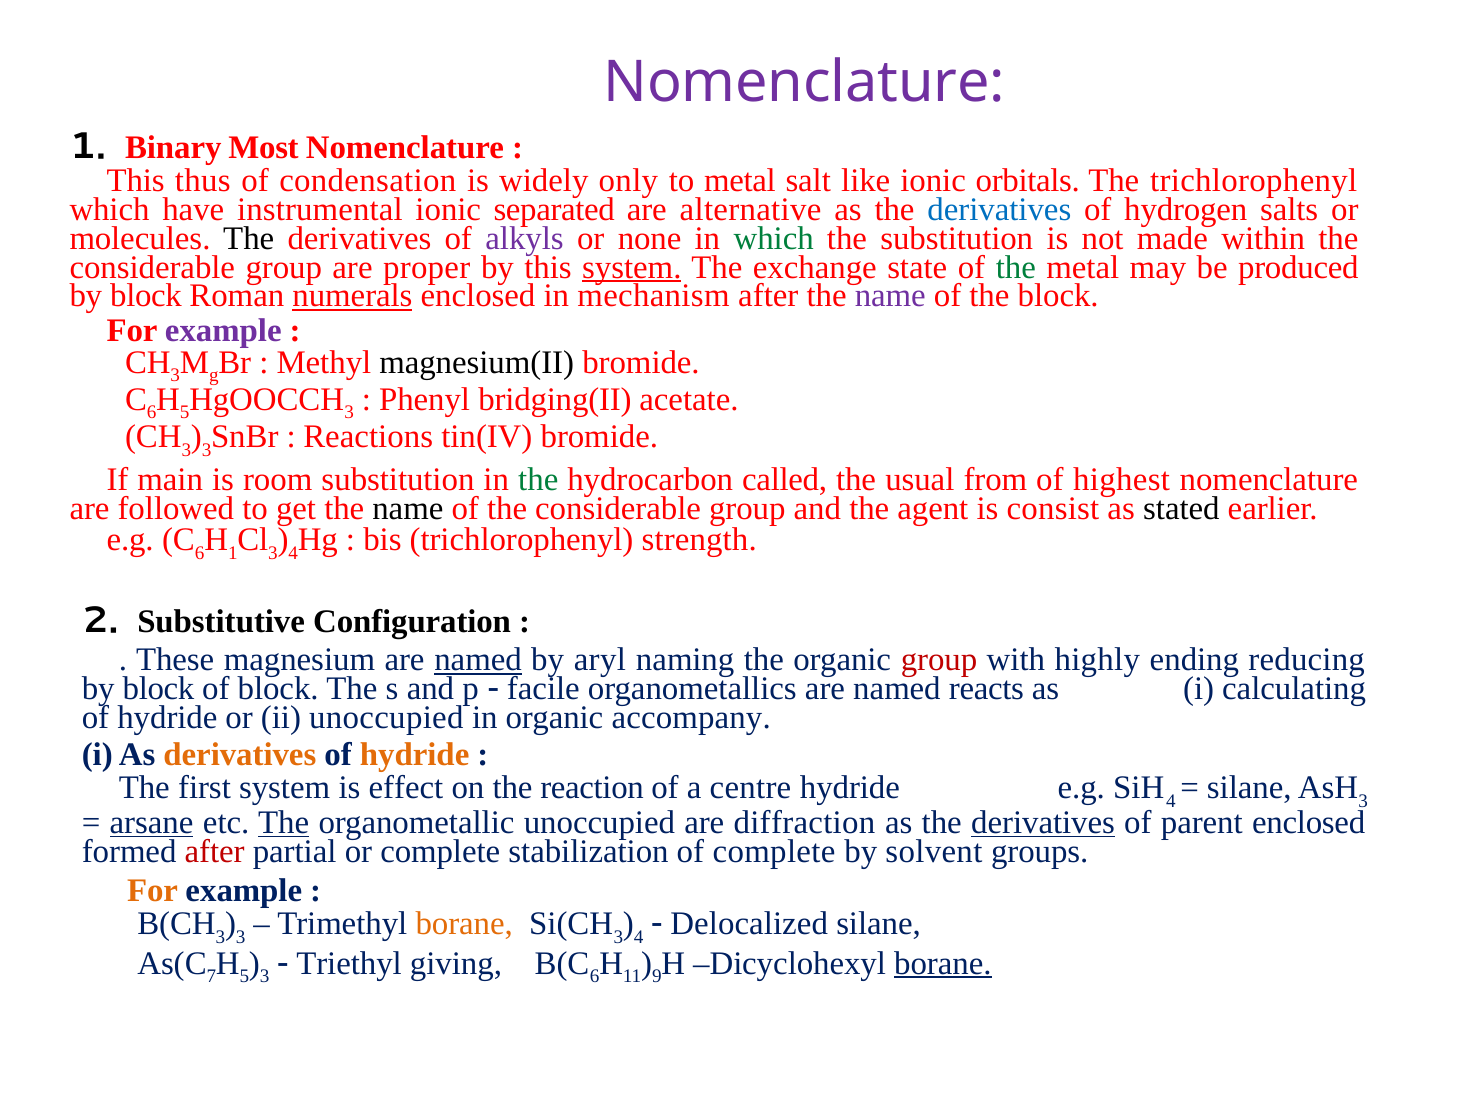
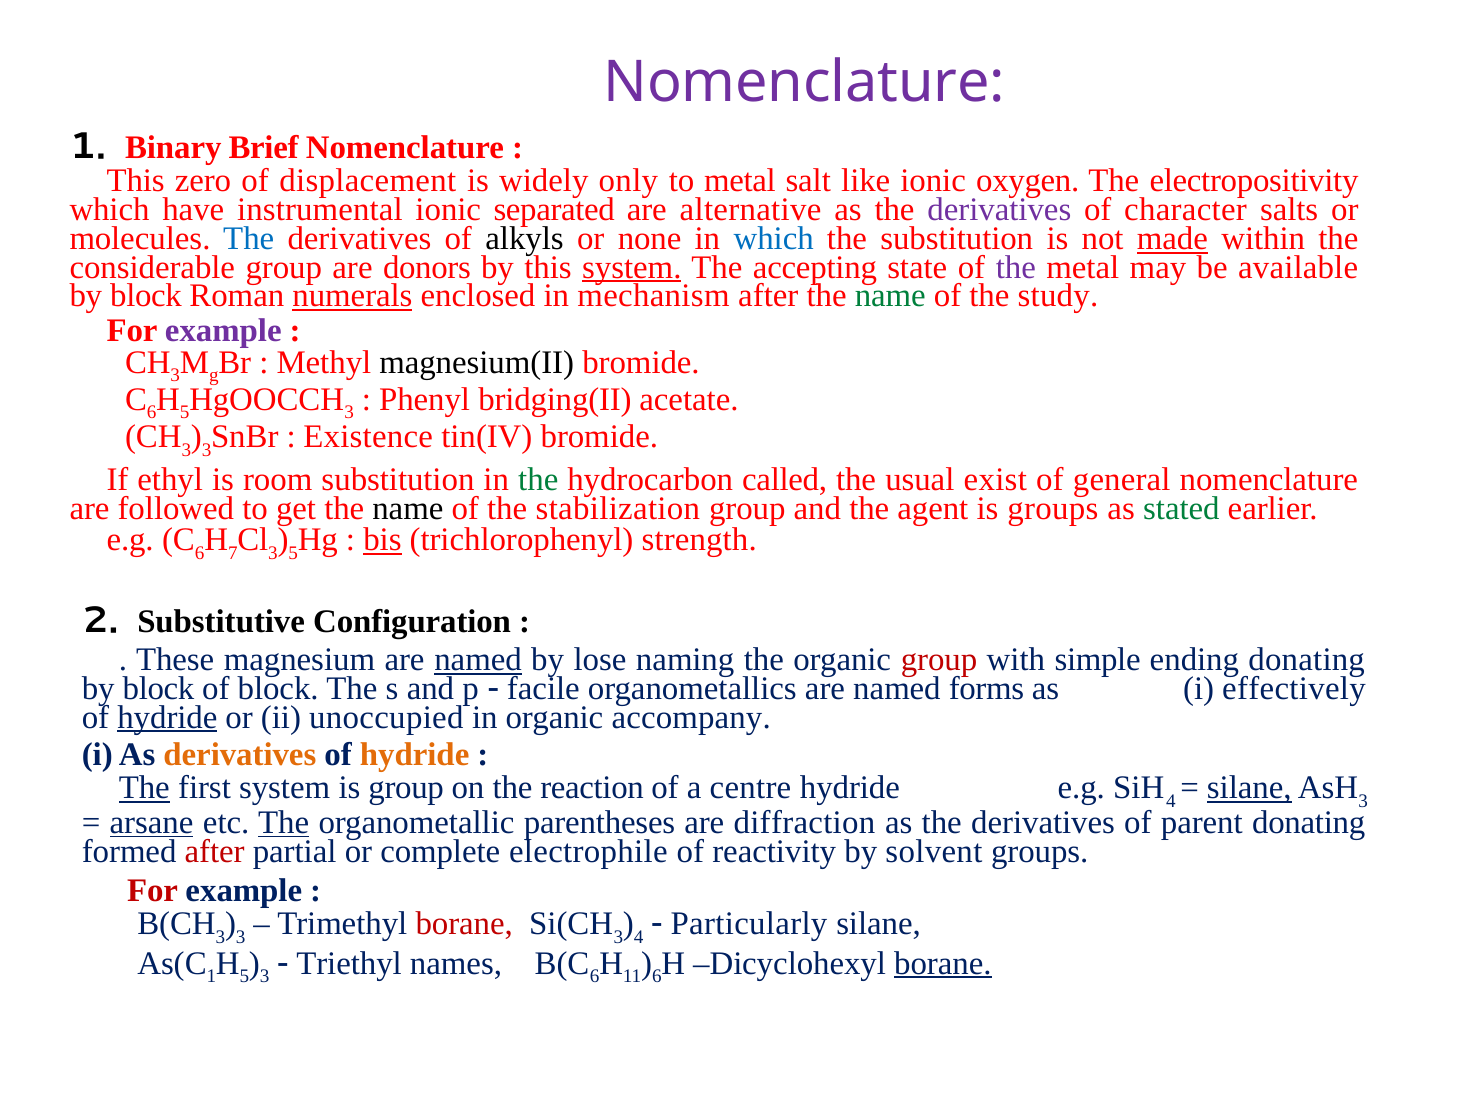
Most: Most -> Brief
thus: thus -> zero
condensation: condensation -> displacement
orbitals: orbitals -> oxygen
The trichlorophenyl: trichlorophenyl -> electropositivity
derivatives at (999, 210) colour: blue -> purple
hydrogen: hydrogen -> character
The at (249, 238) colour: black -> blue
alkyls colour: purple -> black
which at (774, 238) colour: green -> blue
made underline: none -> present
proper: proper -> donors
exchange: exchange -> accepting
the at (1016, 267) colour: green -> purple
produced: produced -> available
name at (890, 296) colour: purple -> green
the block: block -> study
Reactions: Reactions -> Existence
main: main -> ethyl
from: from -> exist
highest: highest -> general
of the considerable: considerable -> stabilization
is consist: consist -> groups
stated colour: black -> green
1 at (233, 553): 1 -> 7
4 at (293, 553): 4 -> 5
bis underline: none -> present
aryl: aryl -> lose
highly: highly -> simple
ending reducing: reducing -> donating
reacts: reacts -> forms
calculating: calculating -> effectively
hydride at (167, 717) underline: none -> present
The at (144, 788) underline: none -> present
is effect: effect -> group
silane at (1249, 788) underline: none -> present
organometallic unoccupied: unoccupied -> parentheses
derivatives at (1043, 822) underline: present -> none
parent enclosed: enclosed -> donating
stabilization: stabilization -> electrophile
of complete: complete -> reactivity
For at (152, 890) colour: orange -> red
borane at (464, 924) colour: orange -> red
Delocalized: Delocalized -> Particularly
7 at (211, 976): 7 -> 1
giving: giving -> names
9 at (657, 976): 9 -> 6
